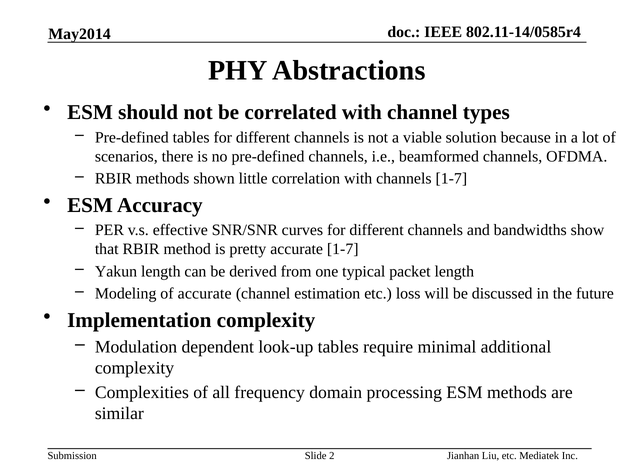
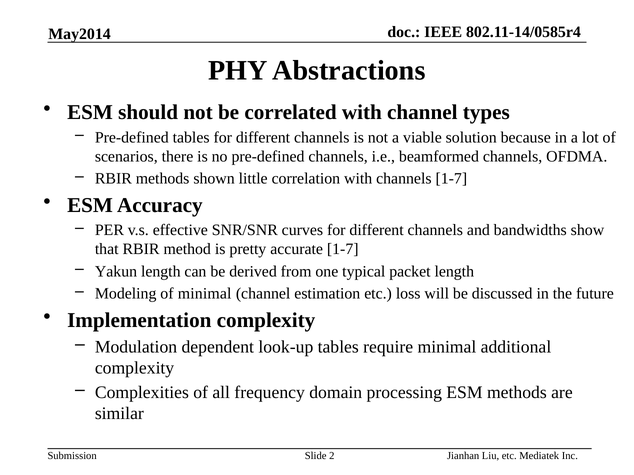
of accurate: accurate -> minimal
